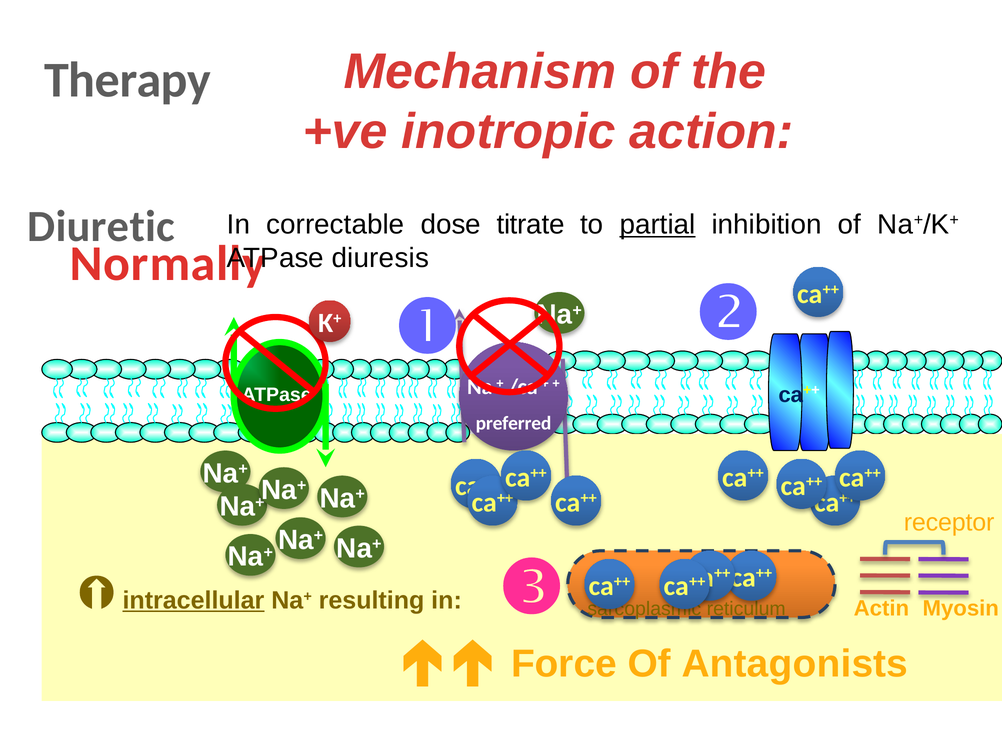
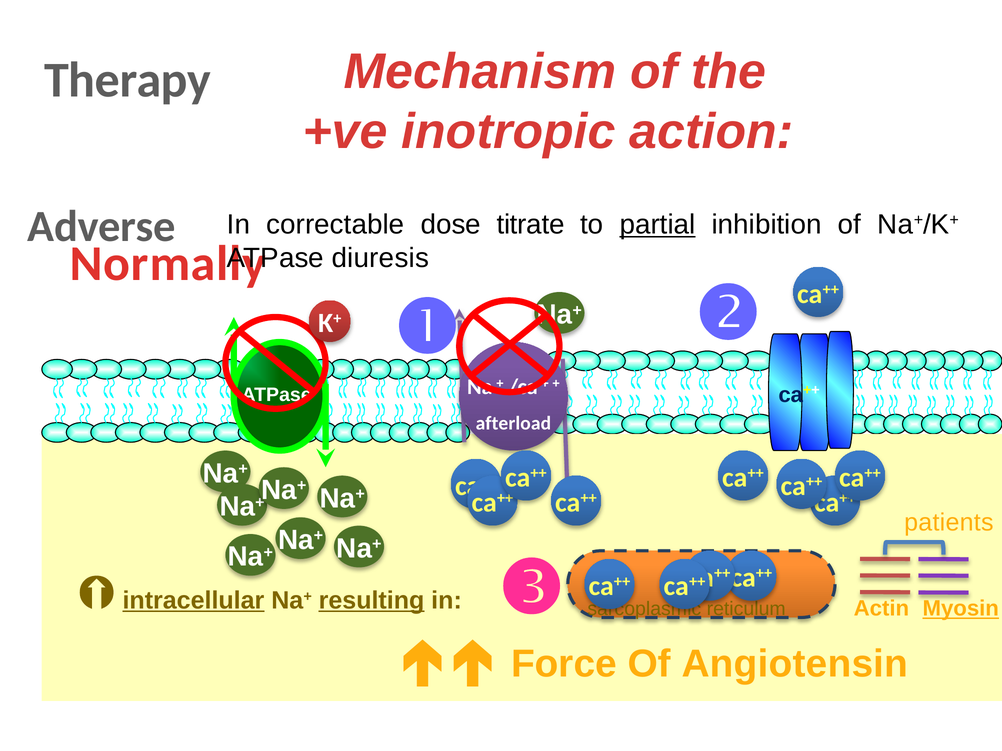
Diuretic: Diuretic -> Adverse
preferred: preferred -> afterload
receptor: receptor -> patients
resulting underline: none -> present
Myosin underline: none -> present
Antagonists: Antagonists -> Angiotensin
